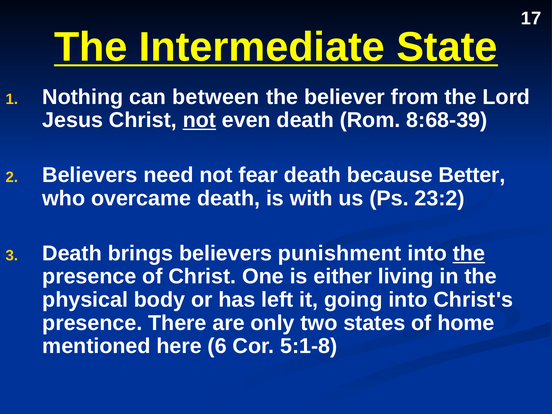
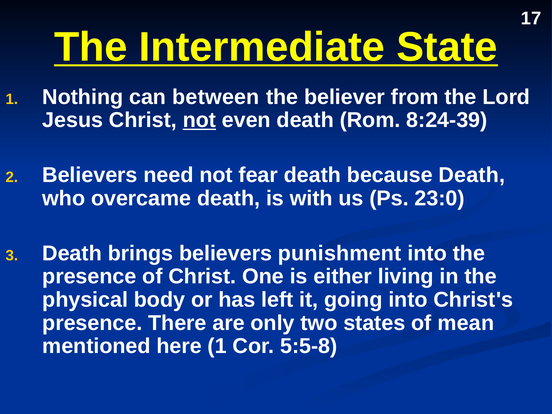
8:68-39: 8:68-39 -> 8:24-39
because Better: Better -> Death
23:2: 23:2 -> 23:0
the at (469, 253) underline: present -> none
home: home -> mean
here 6: 6 -> 1
5:1-8: 5:1-8 -> 5:5-8
